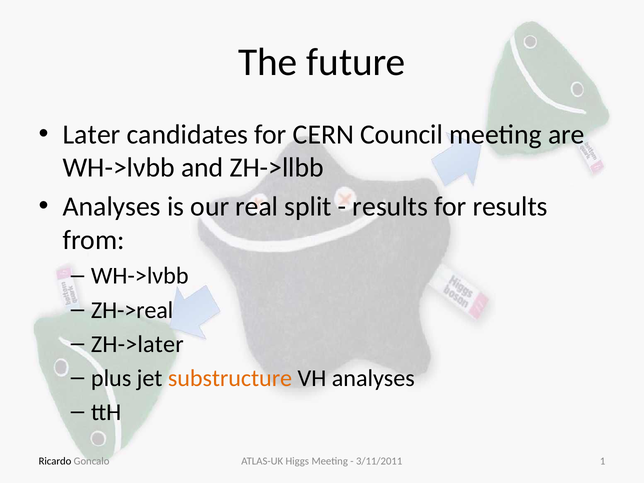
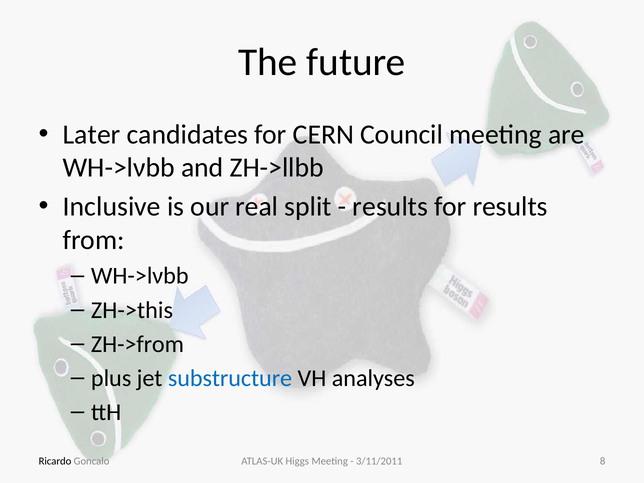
Analyses at (112, 207): Analyses -> Inclusive
ZH->real: ZH->real -> ZH->this
ZH->later: ZH->later -> ZH->from
substructure colour: orange -> blue
1: 1 -> 8
